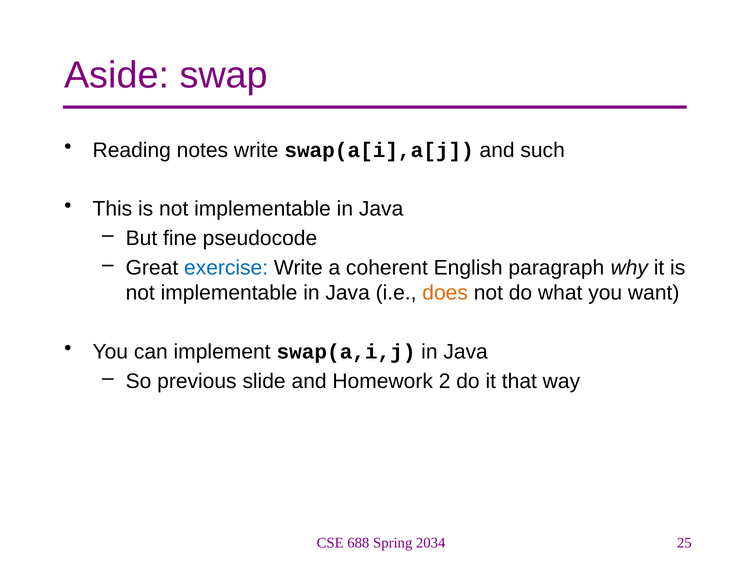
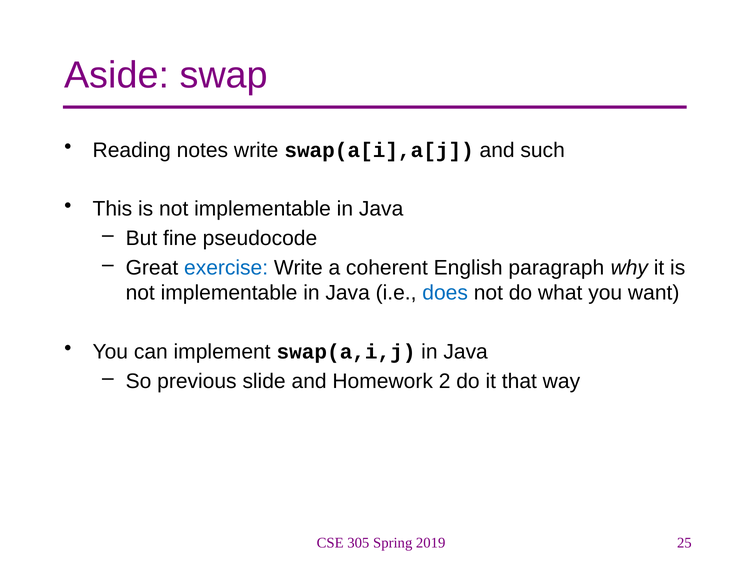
does colour: orange -> blue
688: 688 -> 305
2034: 2034 -> 2019
